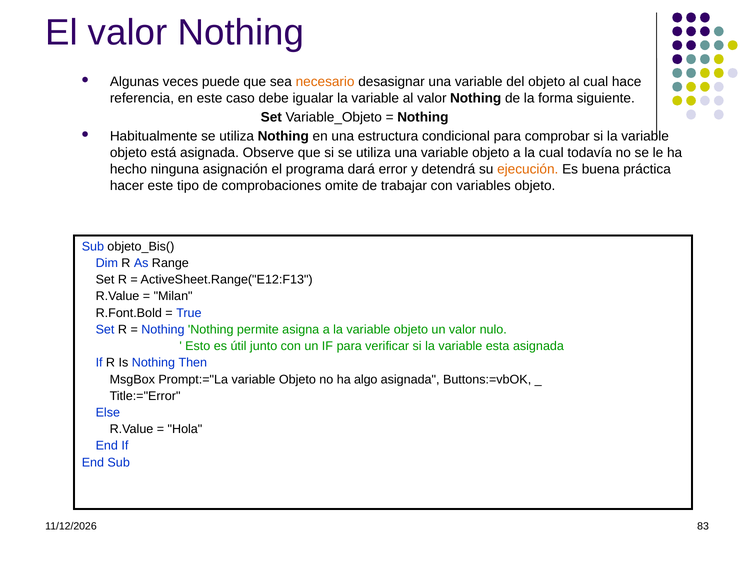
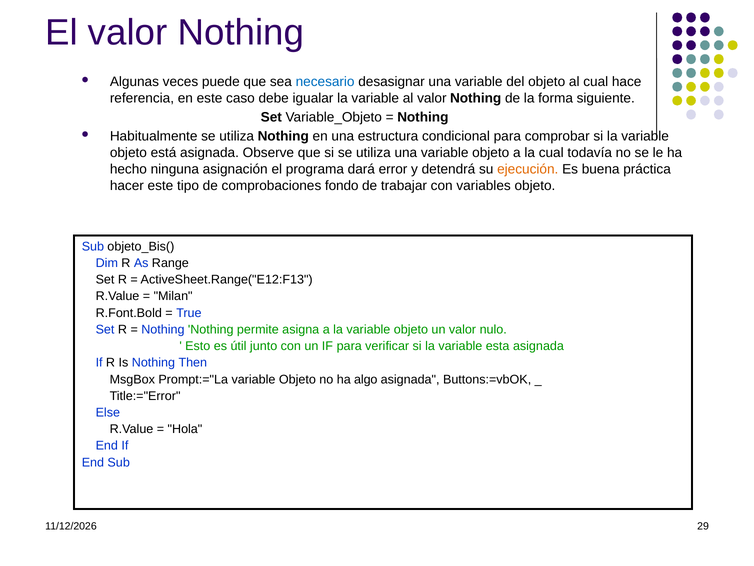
necesario colour: orange -> blue
omite: omite -> fondo
83: 83 -> 29
